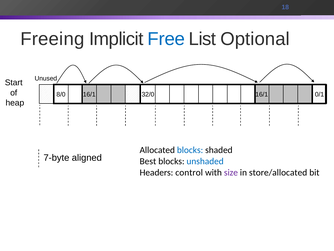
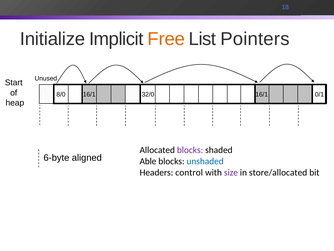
Freeing: Freeing -> Initialize
Free colour: blue -> orange
Optional: Optional -> Pointers
blocks at (190, 150) colour: blue -> purple
7-byte: 7-byte -> 6-byte
Best: Best -> Able
